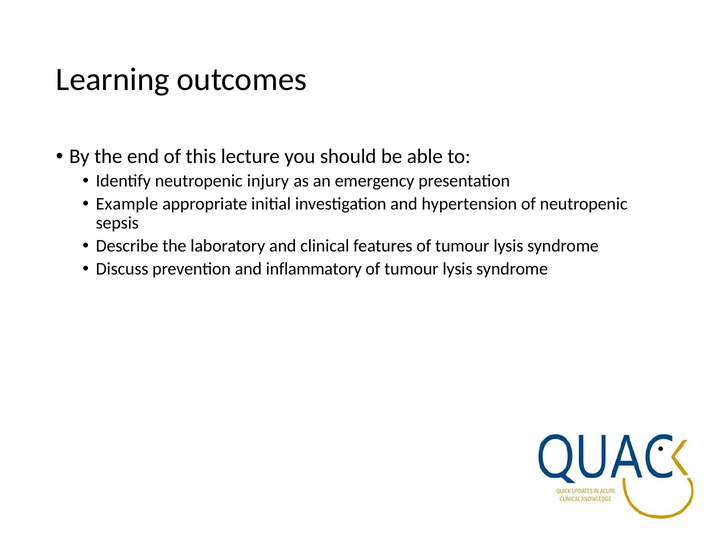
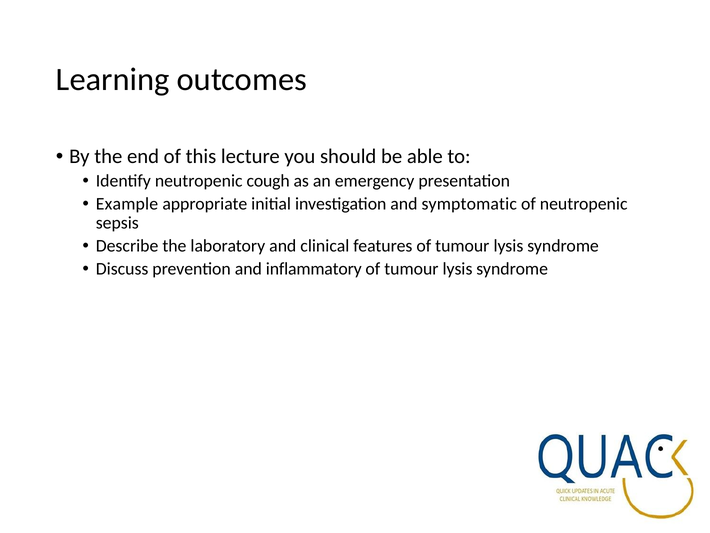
injury: injury -> cough
hypertension: hypertension -> symptomatic
